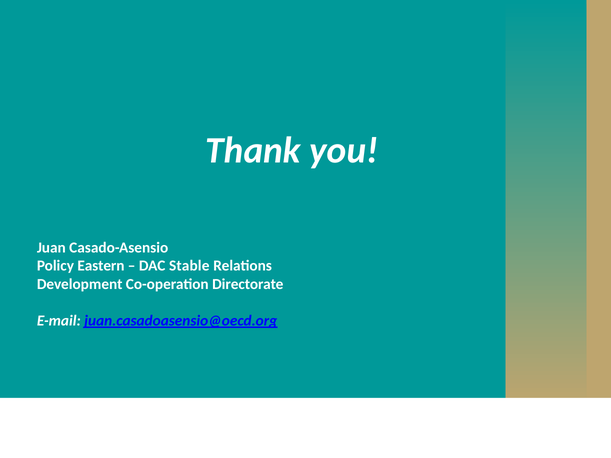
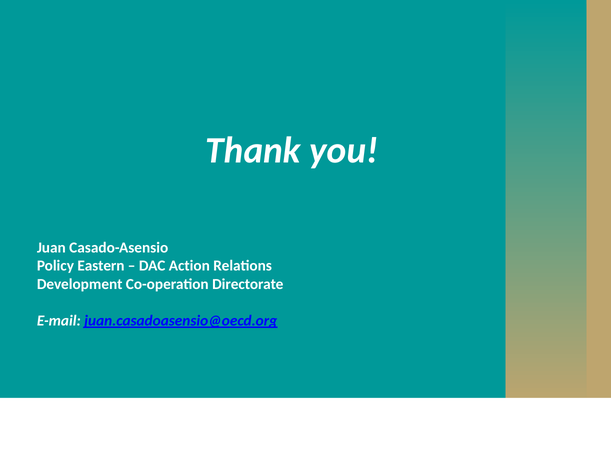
Stable: Stable -> Action
